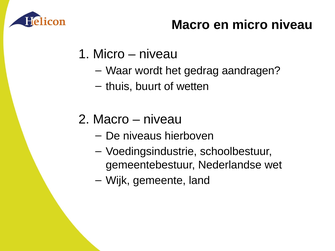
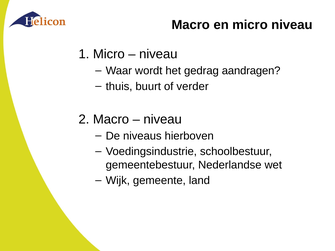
wetten: wetten -> verder
